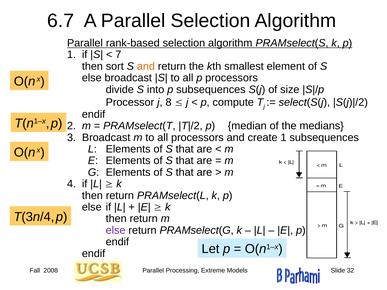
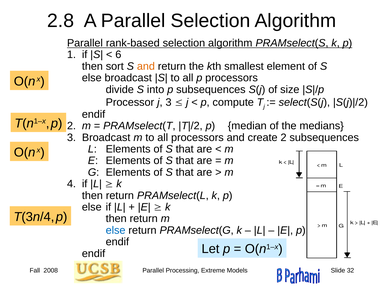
6.7: 6.7 -> 2.8
7: 7 -> 6
j 8: 8 -> 3
create 1: 1 -> 2
else at (116, 230) colour: purple -> blue
